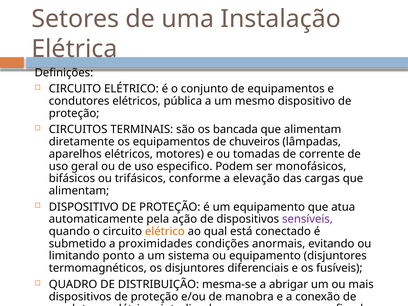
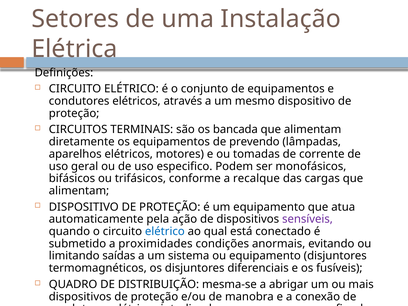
pública: pública -> através
chuveiros: chuveiros -> prevendo
elevação: elevação -> recalque
elétrico at (165, 231) colour: orange -> blue
ponto: ponto -> saídas
